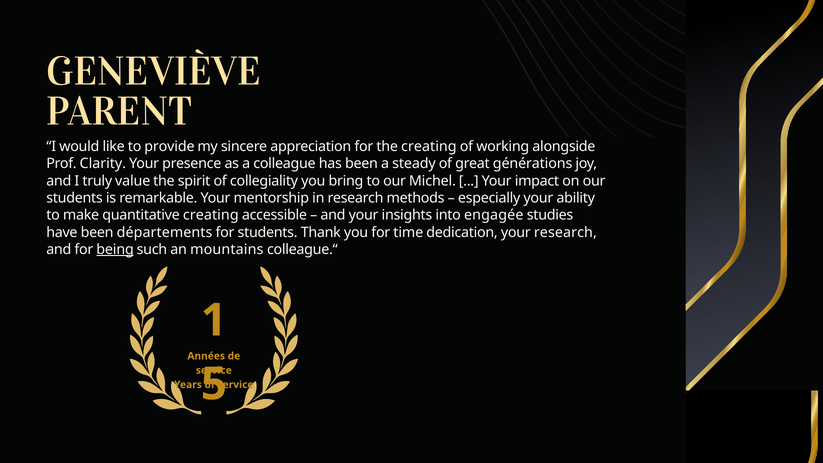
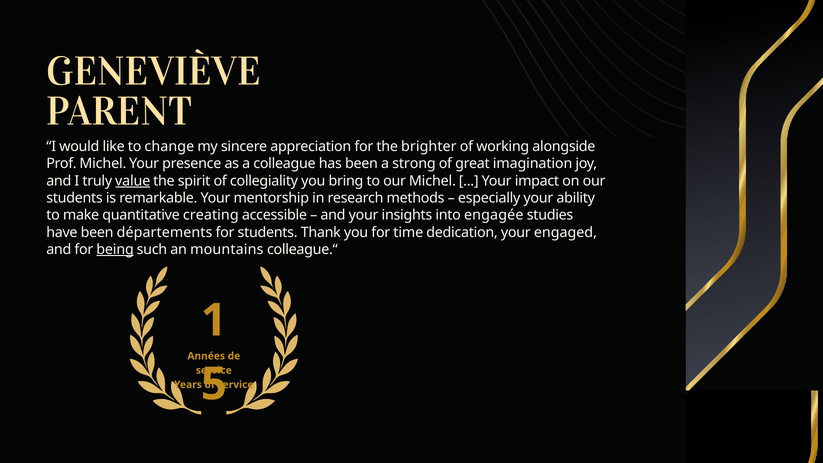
provide: provide -> change
the creating: creating -> brighter
Prof Clarity: Clarity -> Michel
steady: steady -> strong
générations: générations -> imagination
value underline: none -> present
your research: research -> engaged
